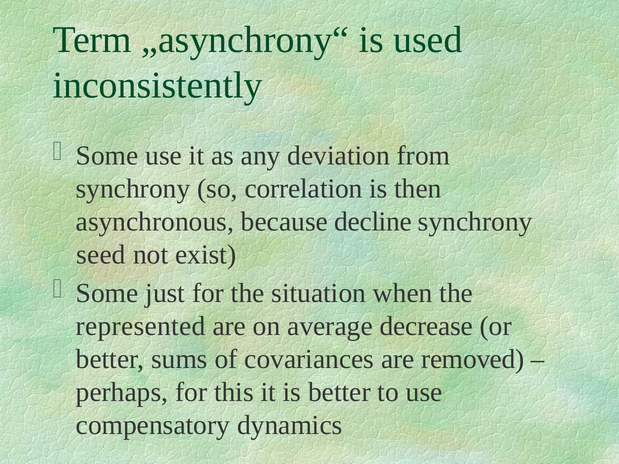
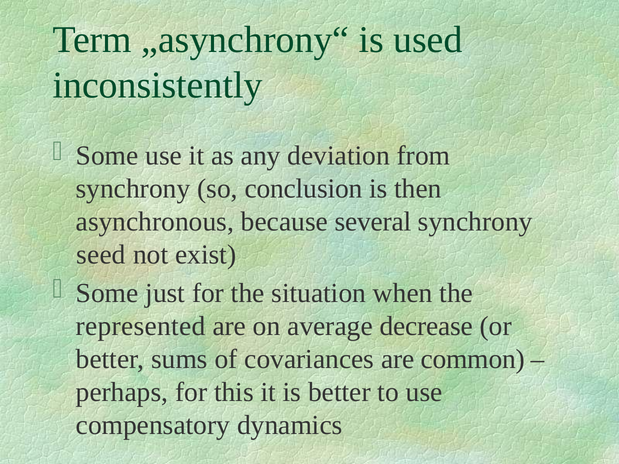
correlation: correlation -> conclusion
decline: decline -> several
removed: removed -> common
